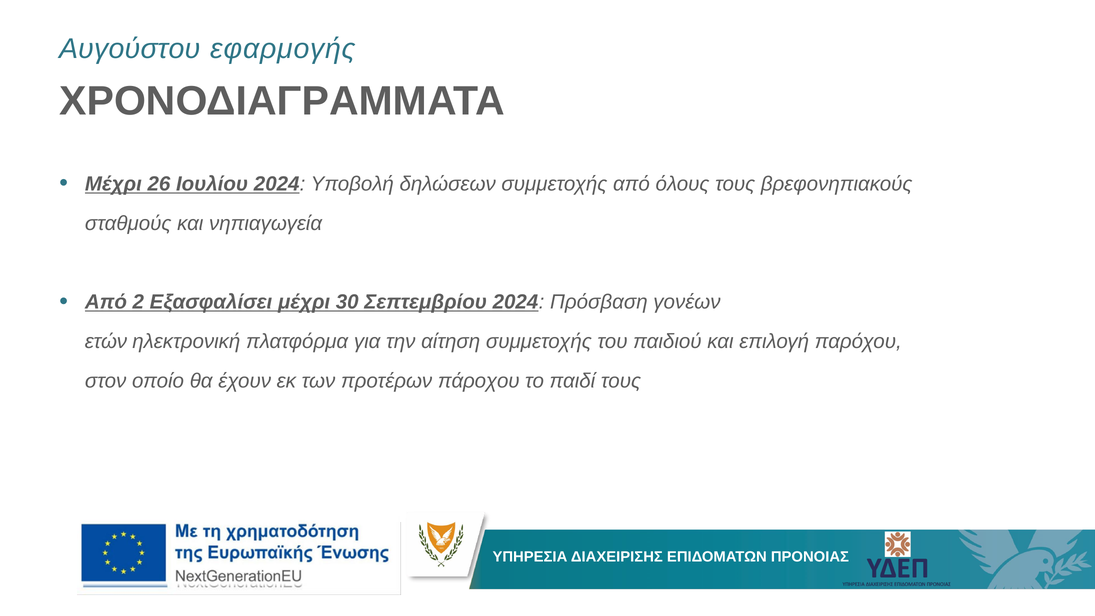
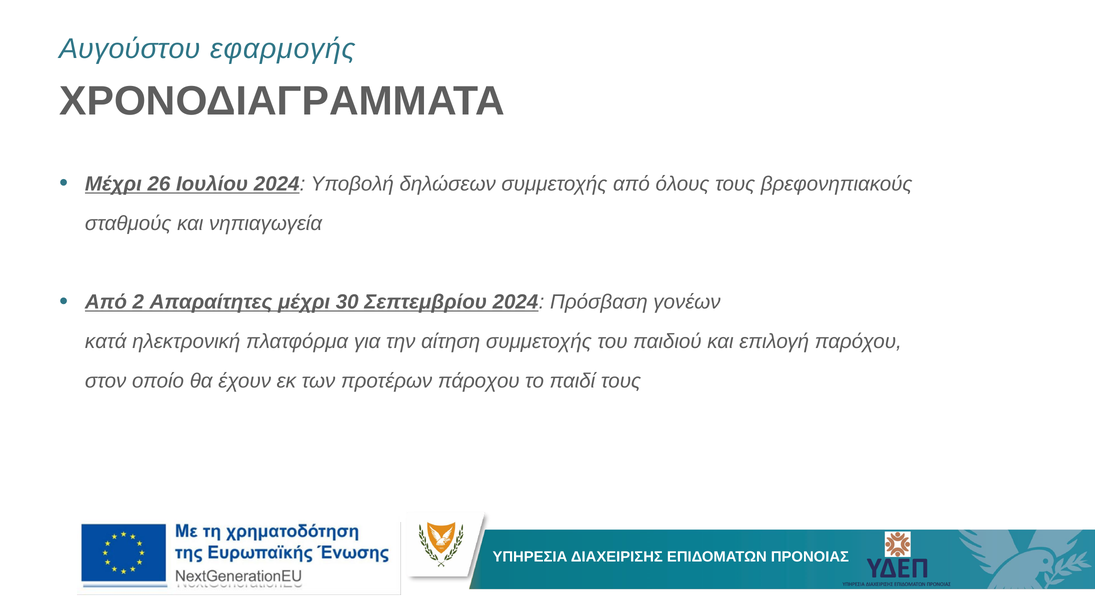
Εξασφαλίσει: Εξασφαλίσει -> Απαραίτητες
ετών: ετών -> κατά
